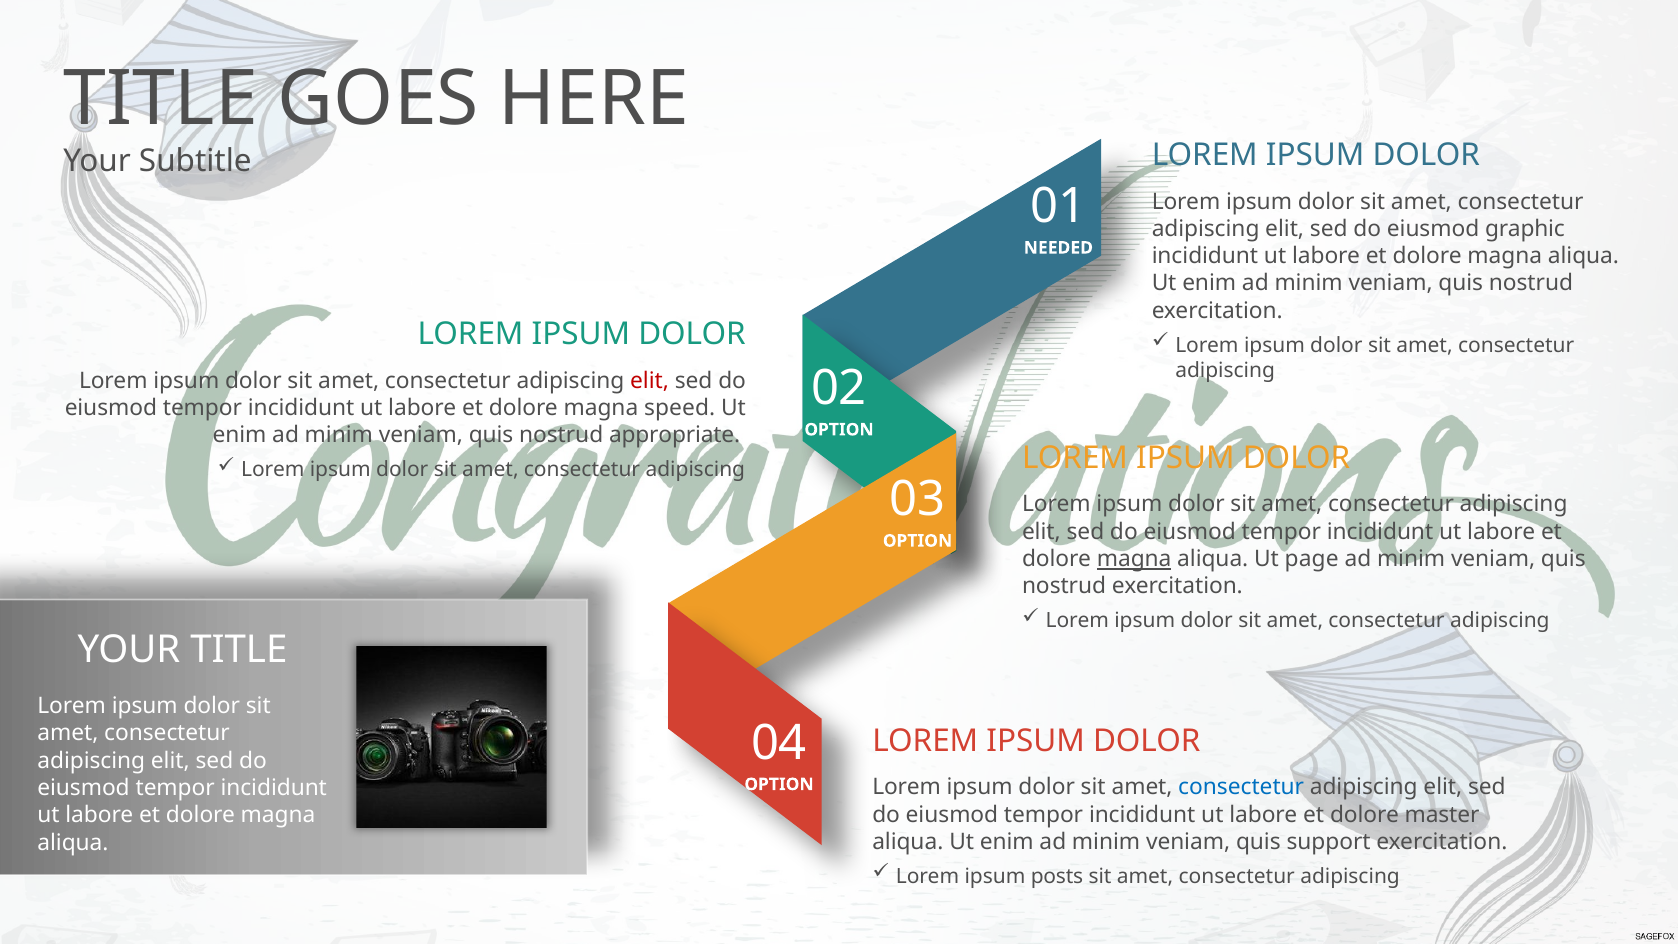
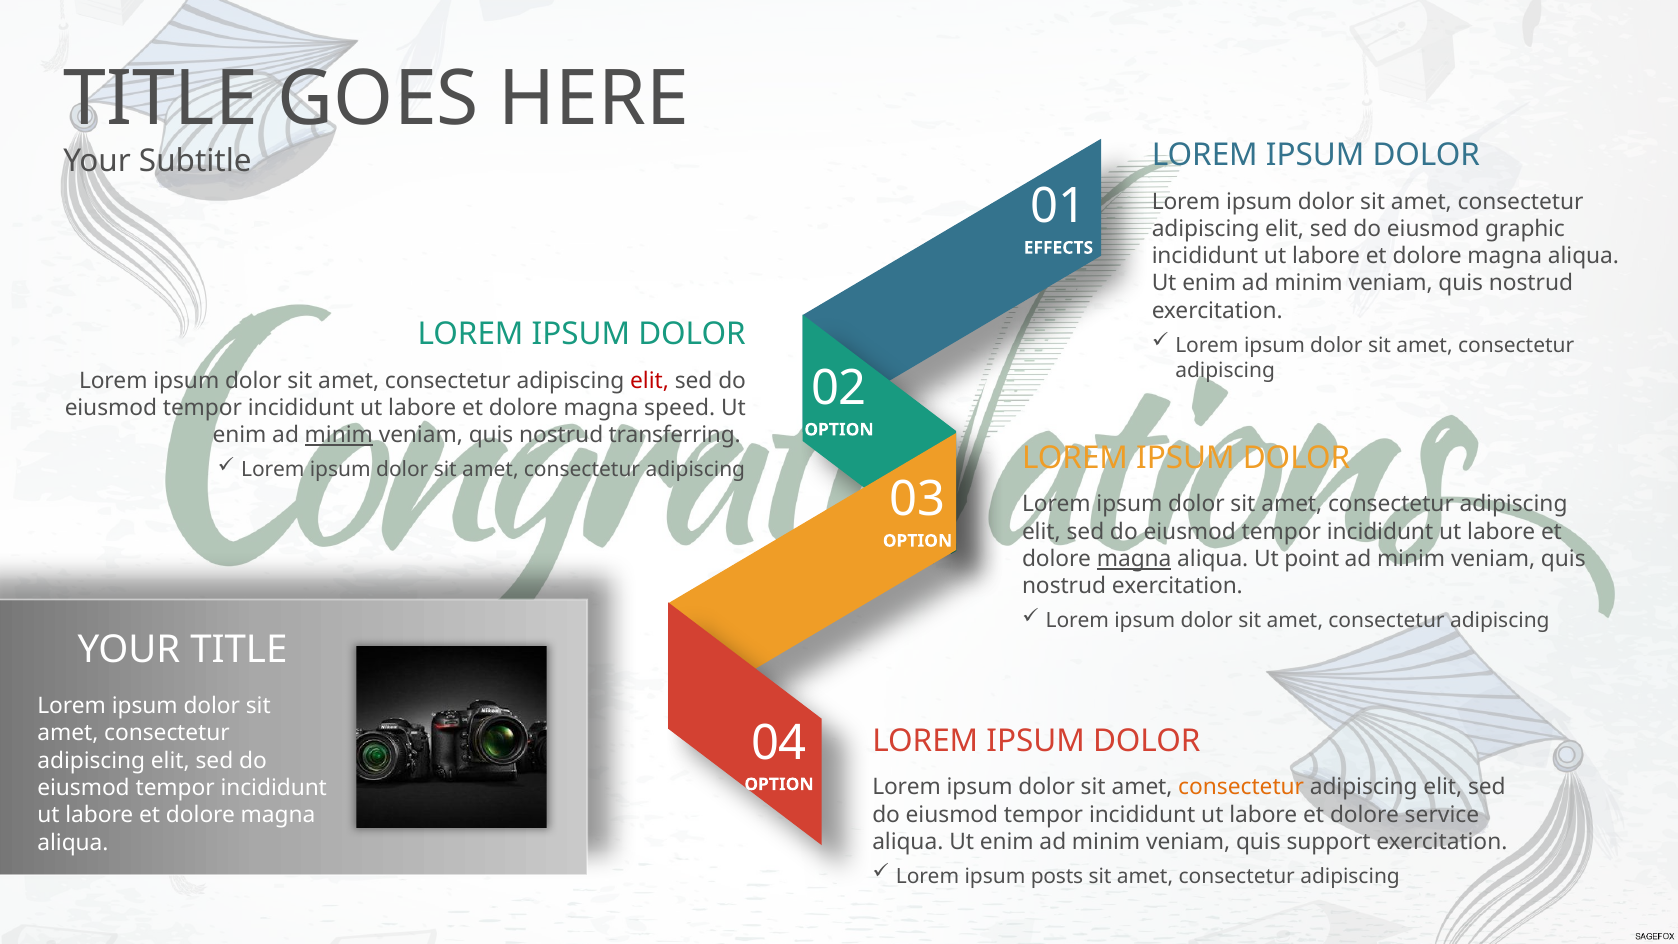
NEEDED: NEEDED -> EFFECTS
minim at (339, 435) underline: none -> present
appropriate: appropriate -> transferring
page: page -> point
consectetur at (1241, 787) colour: blue -> orange
master: master -> service
